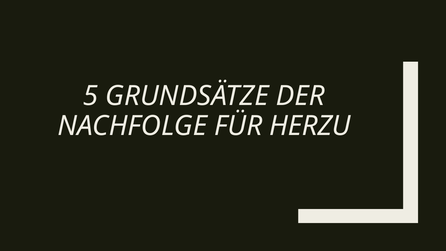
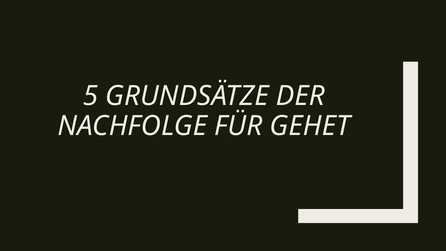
HERZU: HERZU -> GEHET
